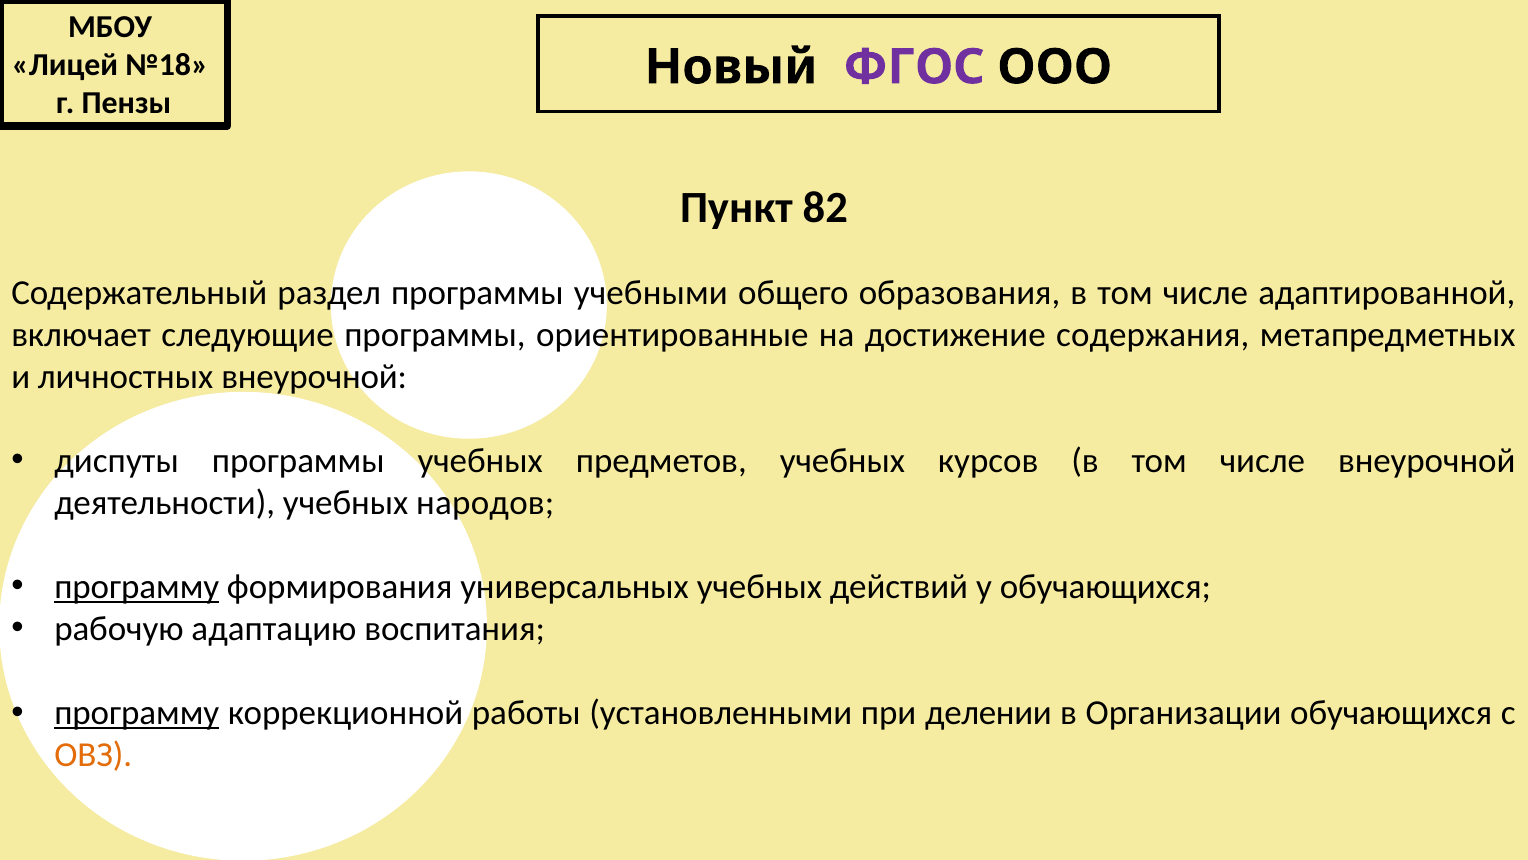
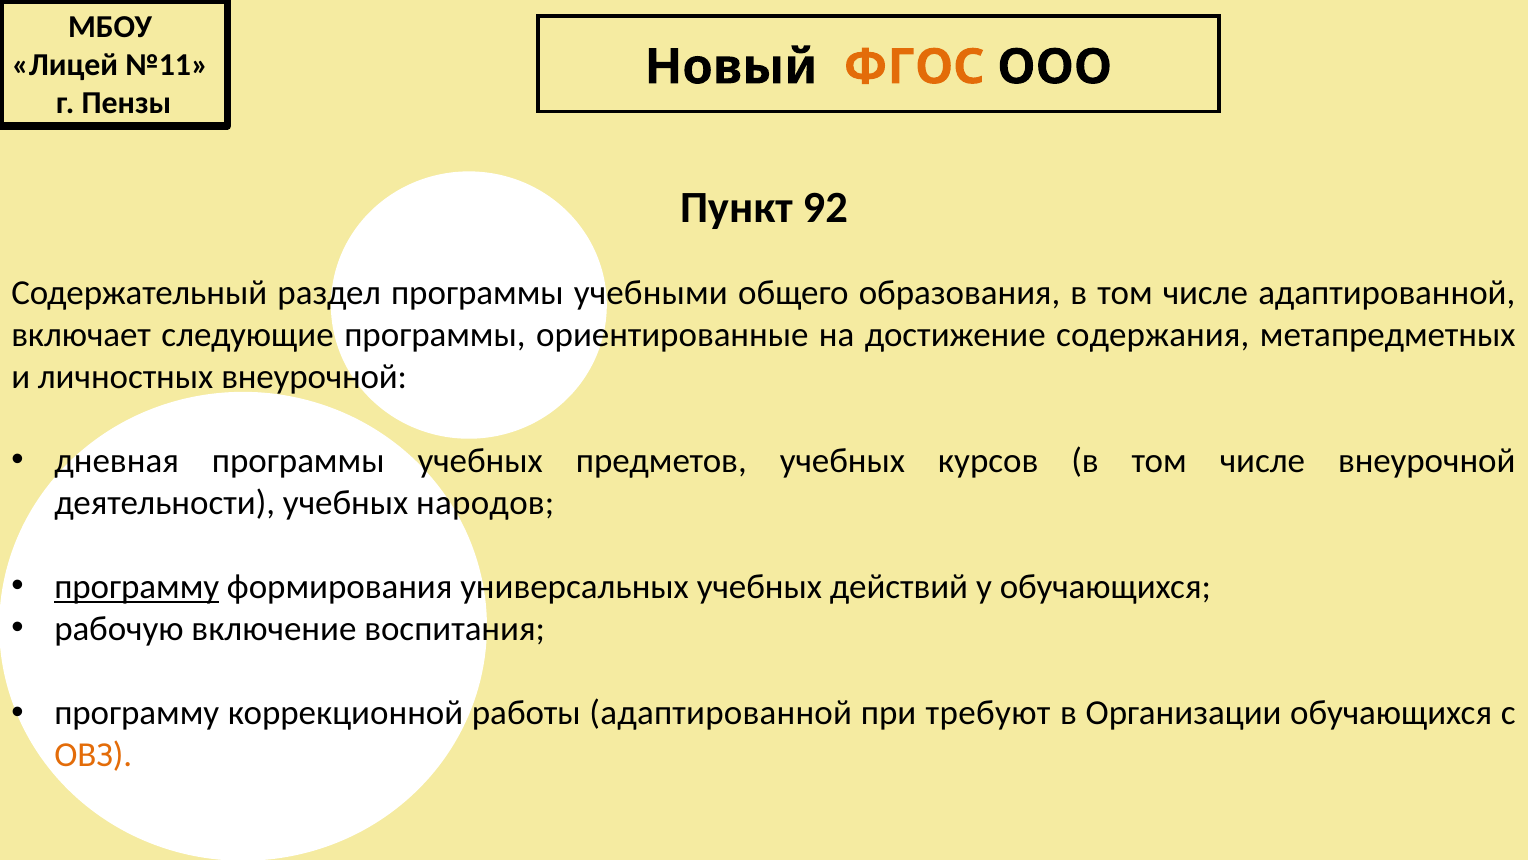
№18: №18 -> №11
ФГОС colour: purple -> orange
82: 82 -> 92
диспуты: диспуты -> дневная
адаптацию: адаптацию -> включение
программу at (137, 713) underline: present -> none
работы установленными: установленными -> адаптированной
делении: делении -> требуют
